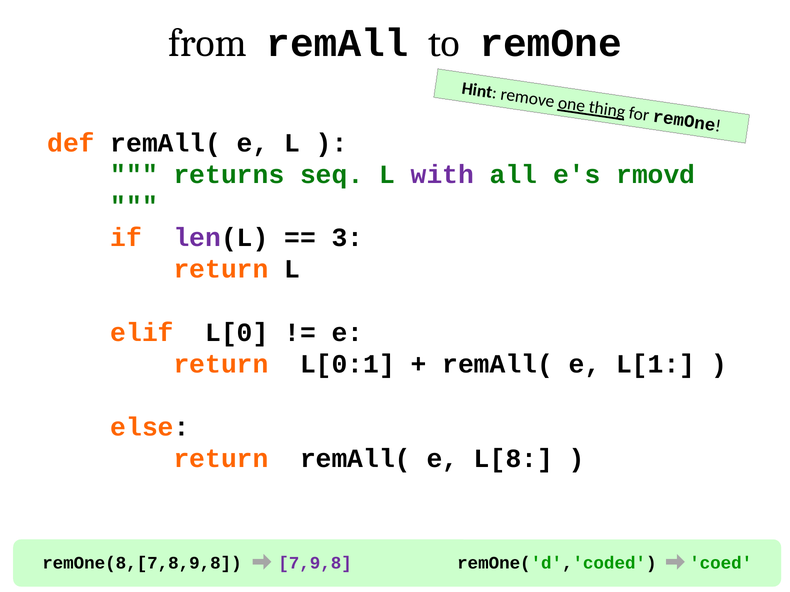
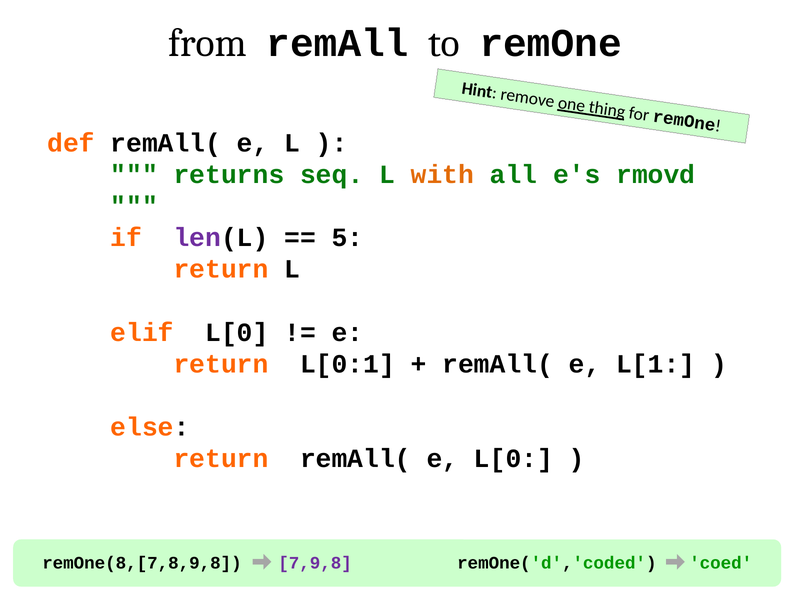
with colour: purple -> orange
3: 3 -> 5
e L[8: L[8 -> L[0
